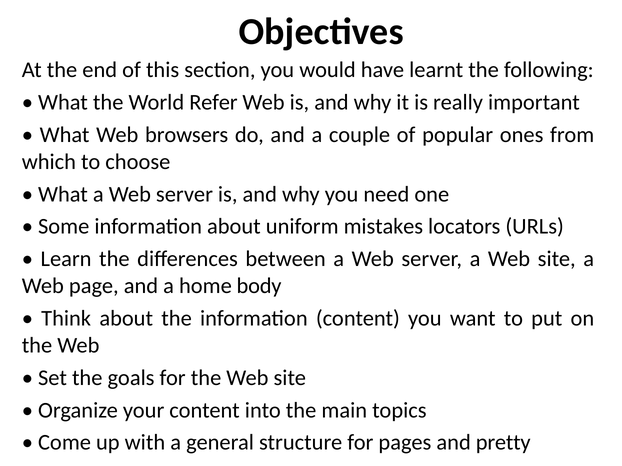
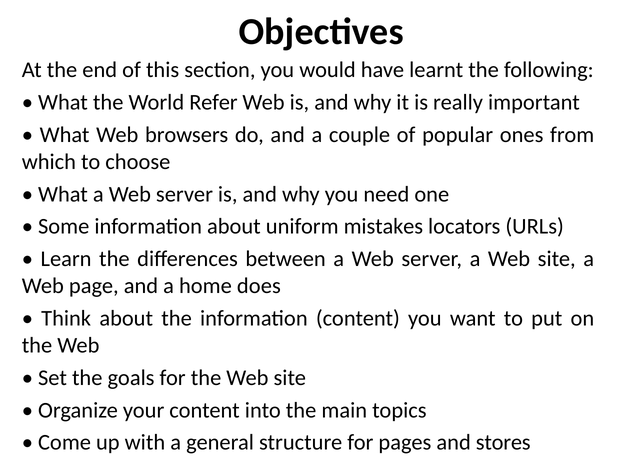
body: body -> does
pretty: pretty -> stores
